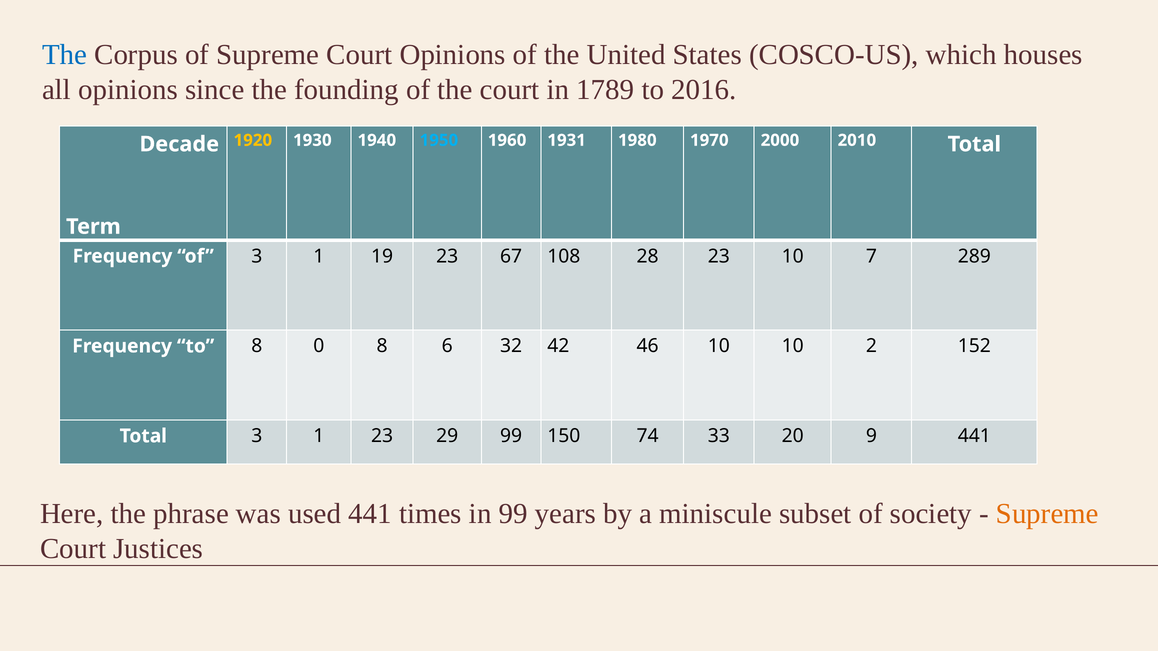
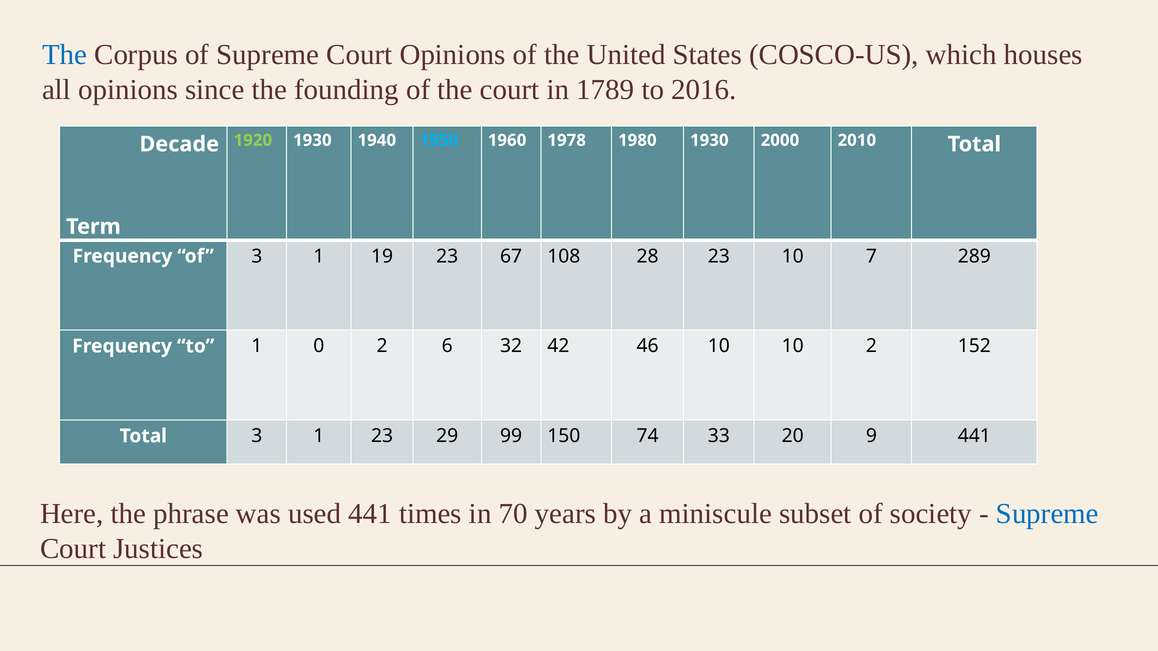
1920 colour: yellow -> light green
1931: 1931 -> 1978
1980 1970: 1970 -> 1930
to 8: 8 -> 1
0 8: 8 -> 2
in 99: 99 -> 70
Supreme at (1047, 514) colour: orange -> blue
